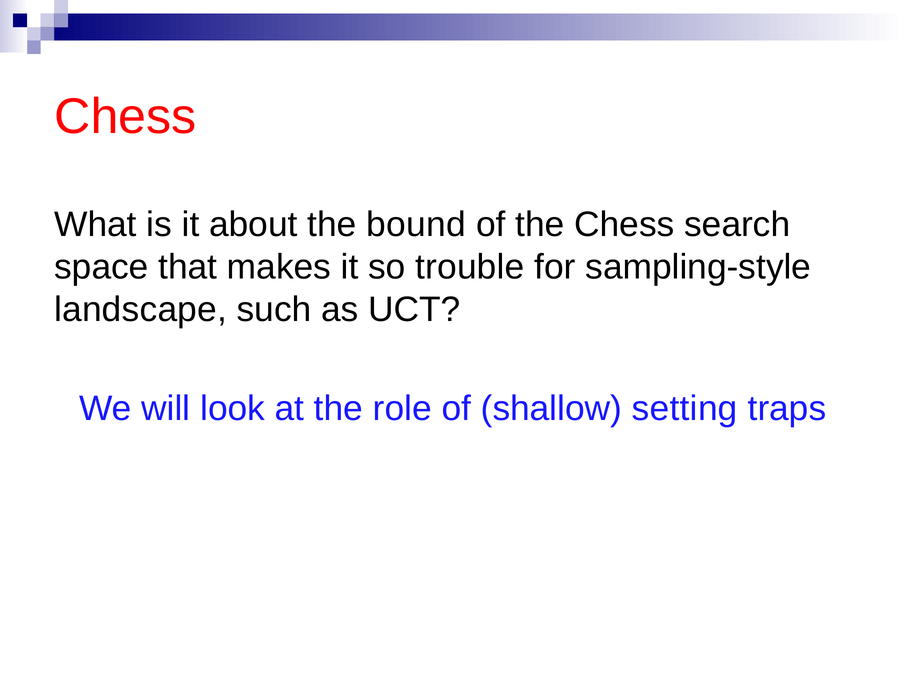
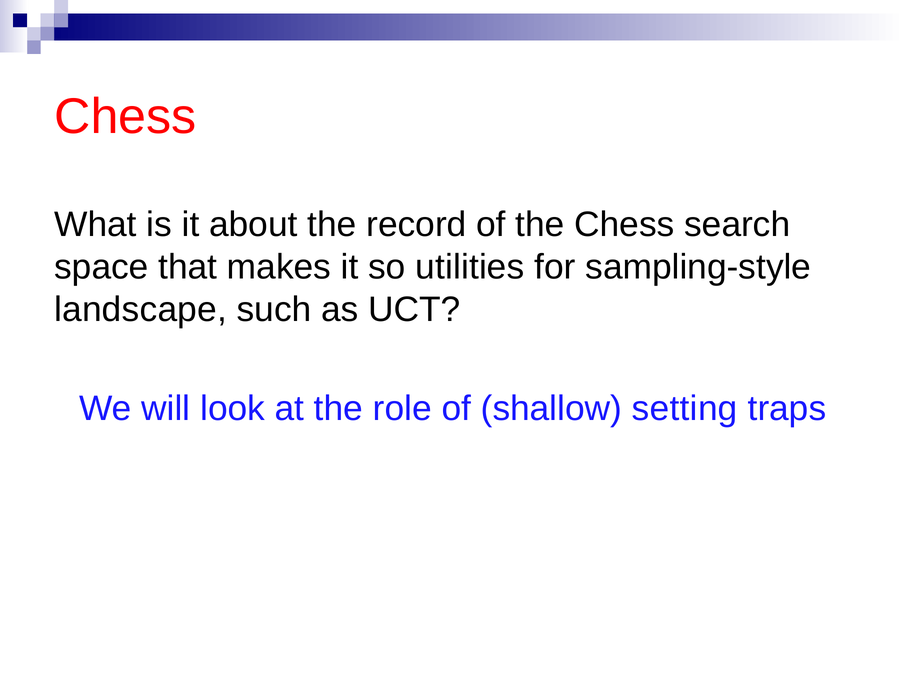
bound: bound -> record
trouble: trouble -> utilities
